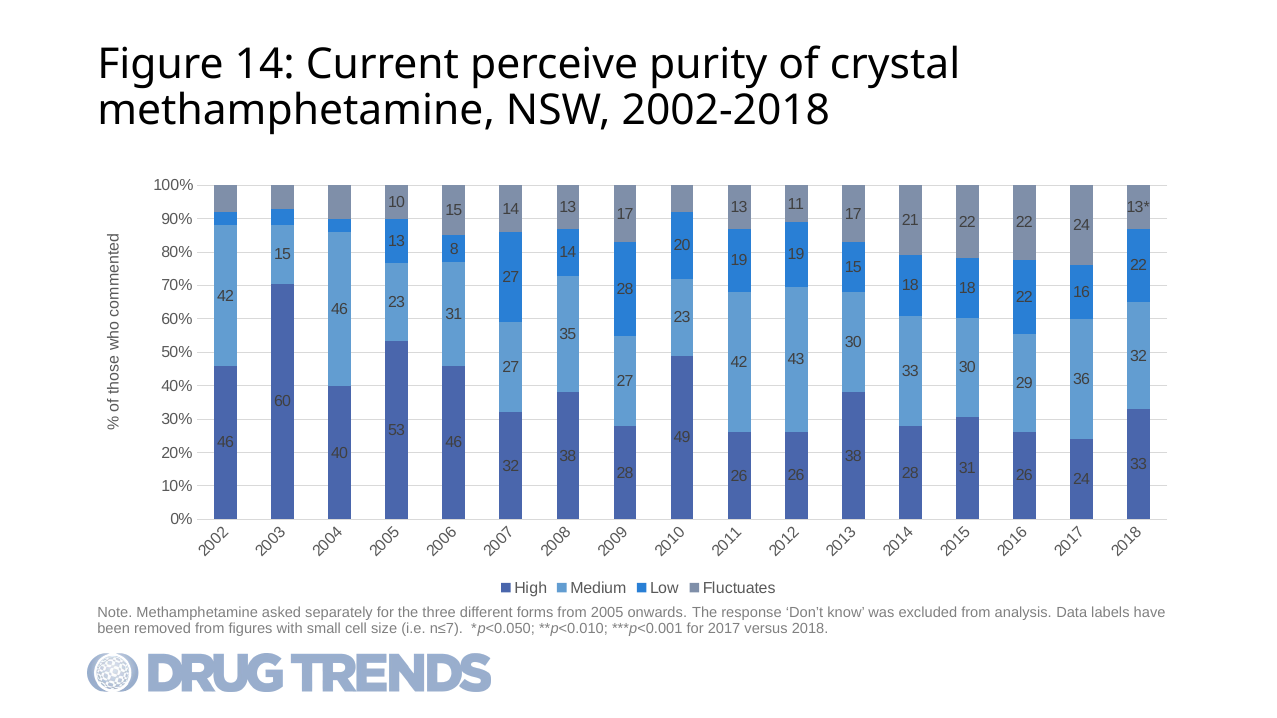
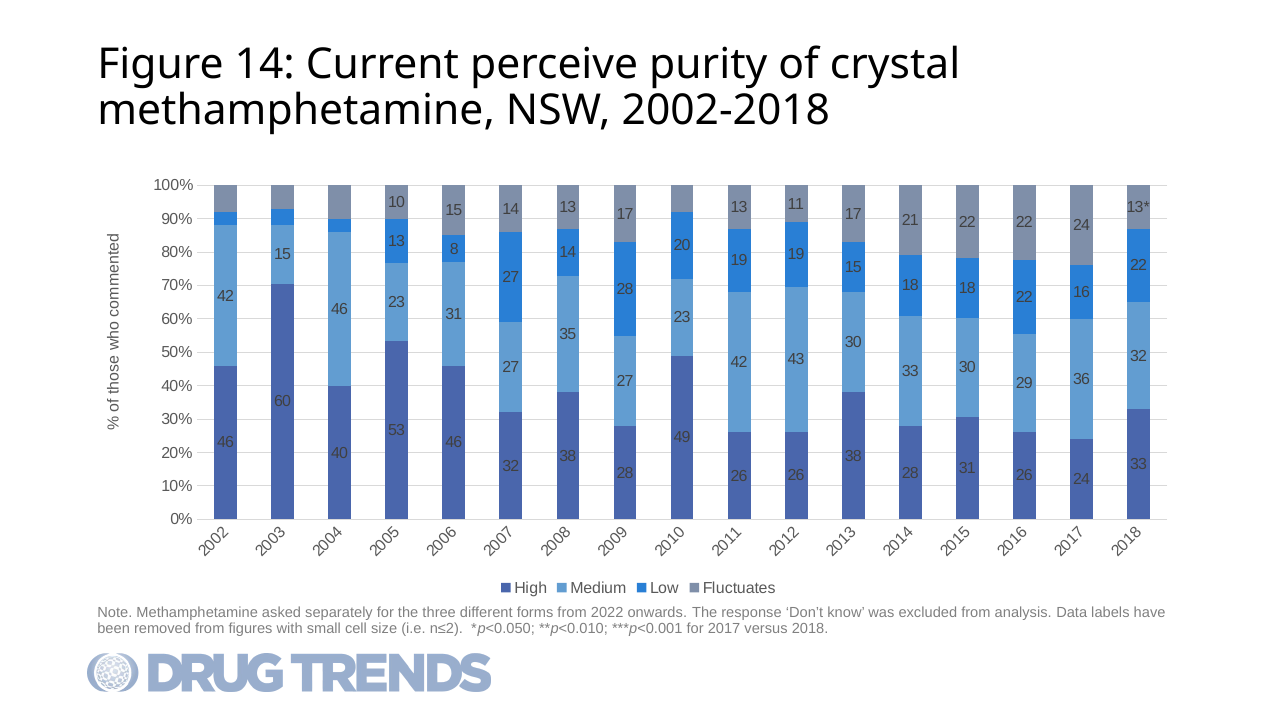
2005: 2005 -> 2022
n≤7: n≤7 -> n≤2
